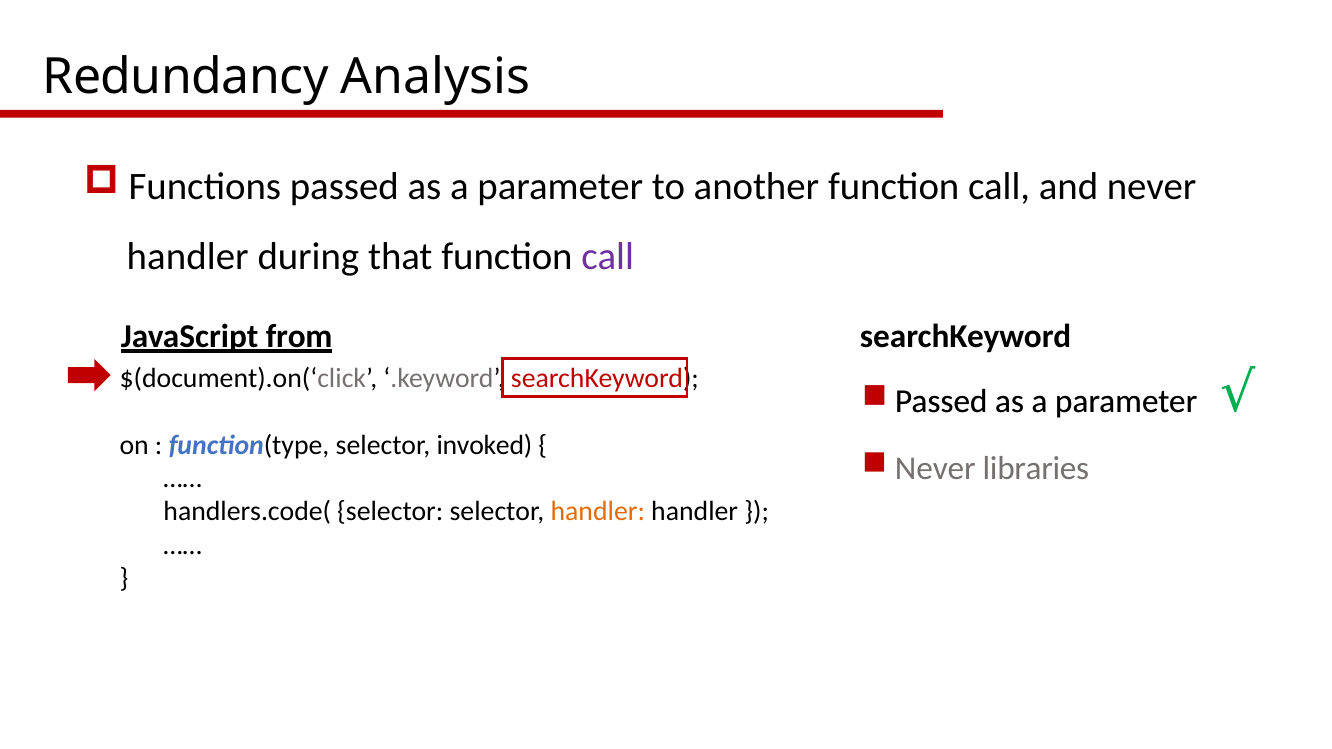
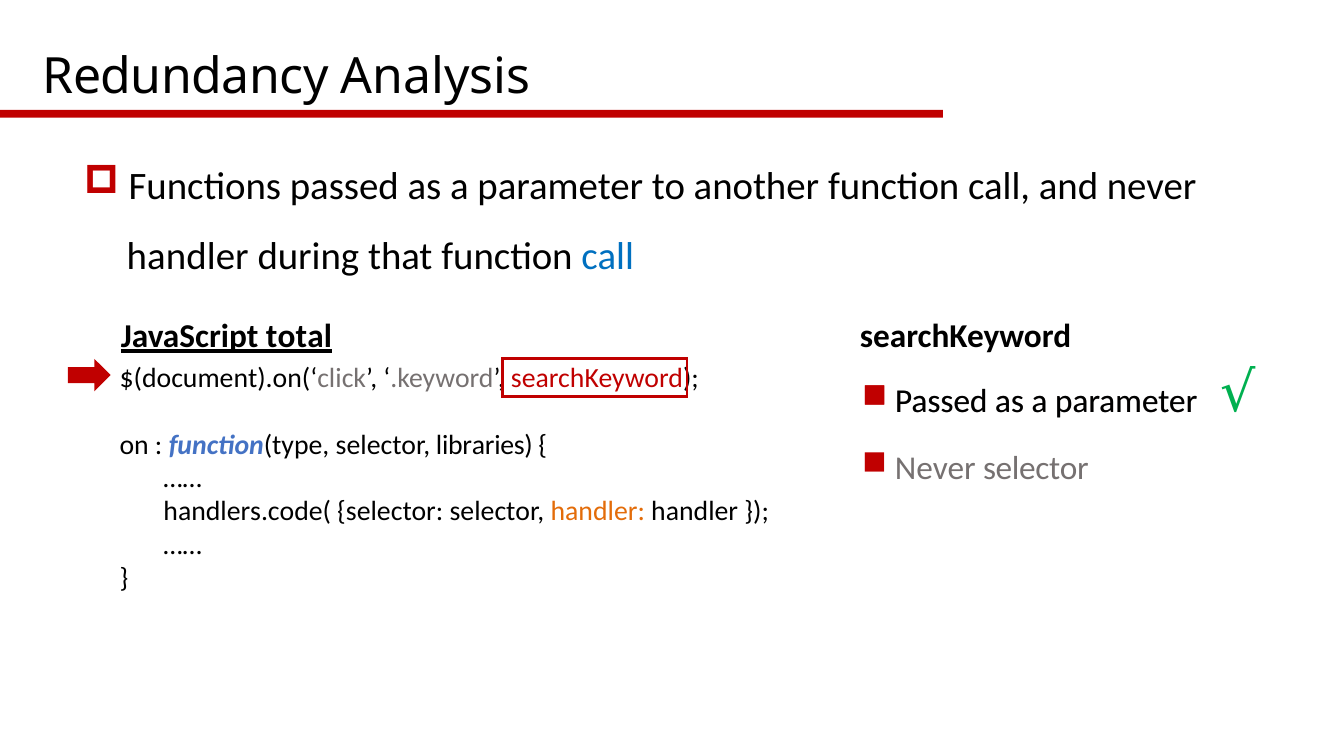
call at (608, 257) colour: purple -> blue
from: from -> total
invoked: invoked -> libraries
Never libraries: libraries -> selector
